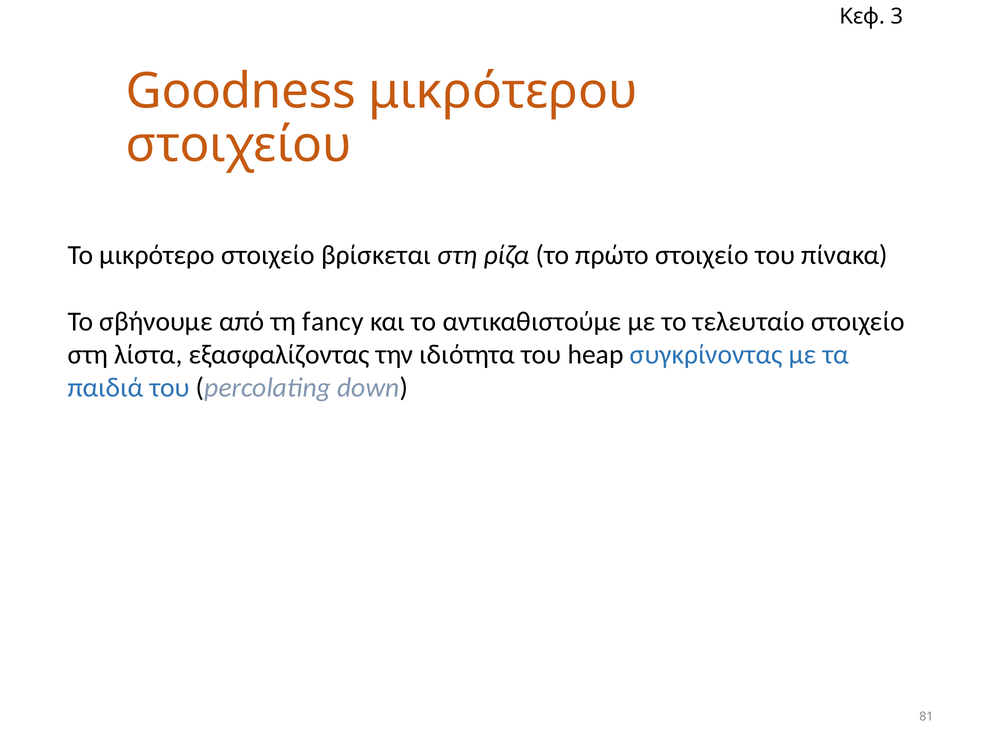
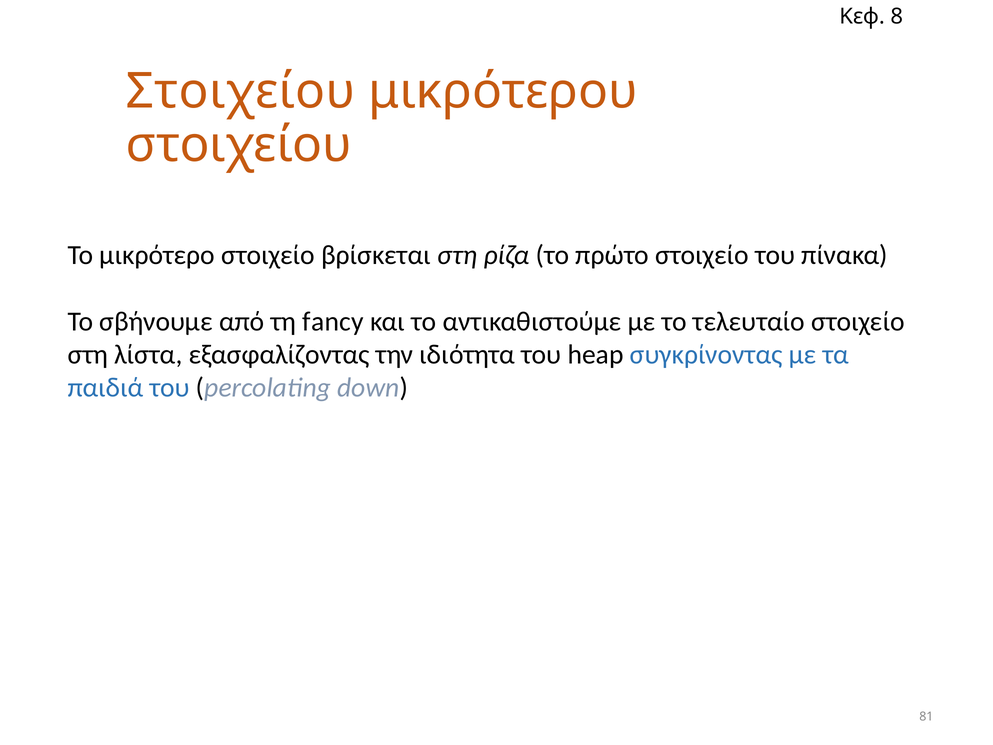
3: 3 -> 8
Goodness at (241, 91): Goodness -> Στοιχείου
